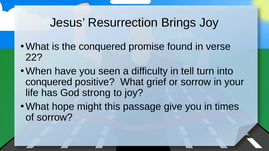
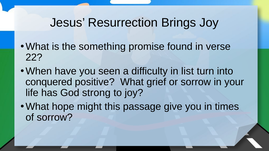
the conquered: conquered -> something
tell: tell -> list
